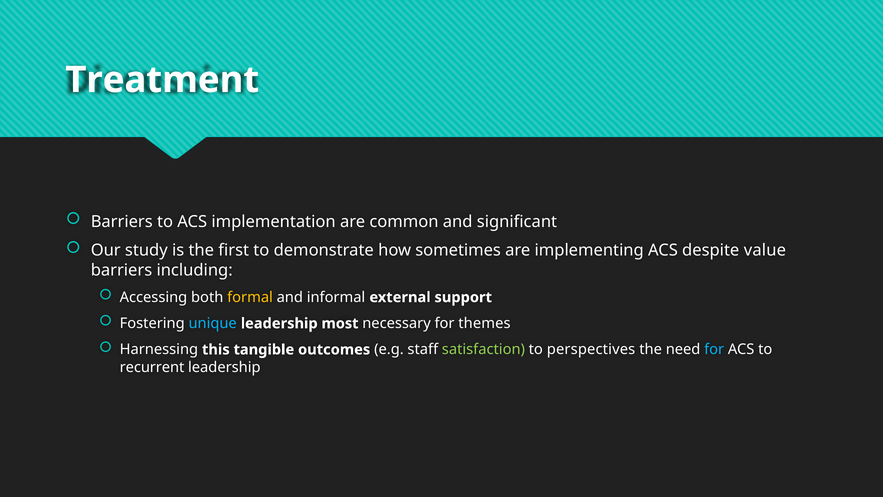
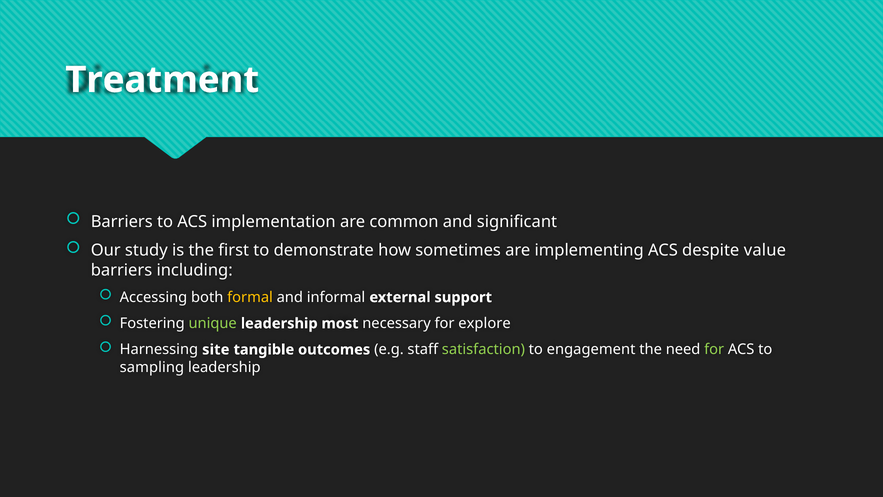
unique colour: light blue -> light green
themes: themes -> explore
this: this -> site
perspectives: perspectives -> engagement
for at (714, 349) colour: light blue -> light green
recurrent: recurrent -> sampling
